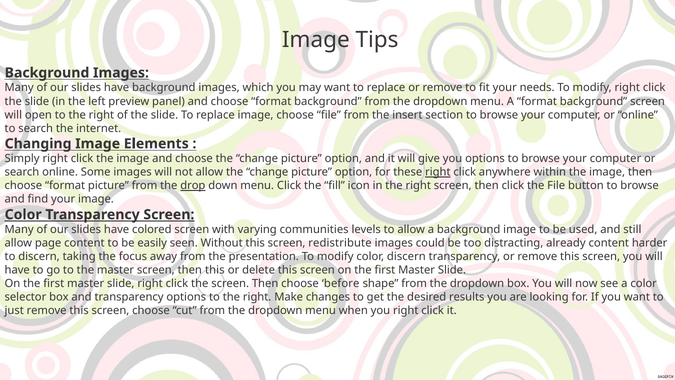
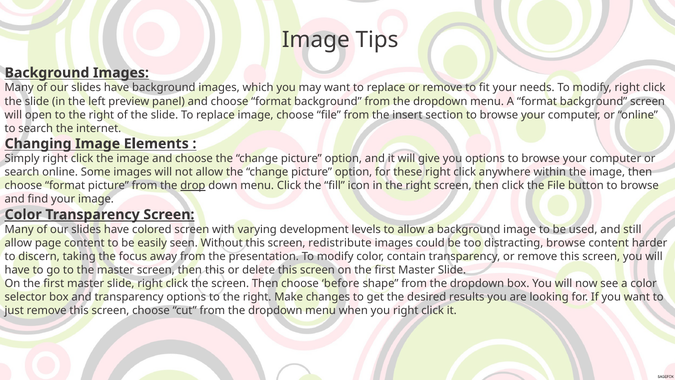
right at (438, 172) underline: present -> none
communities: communities -> development
distracting already: already -> browse
color discern: discern -> contain
